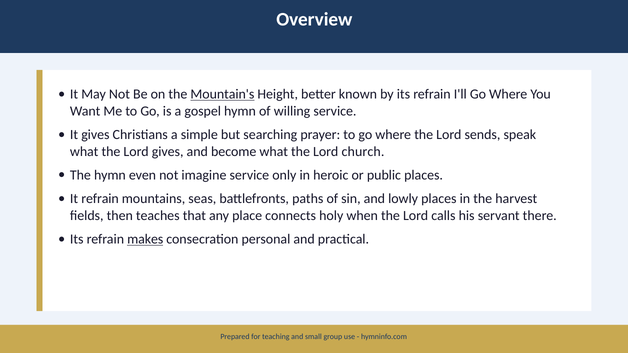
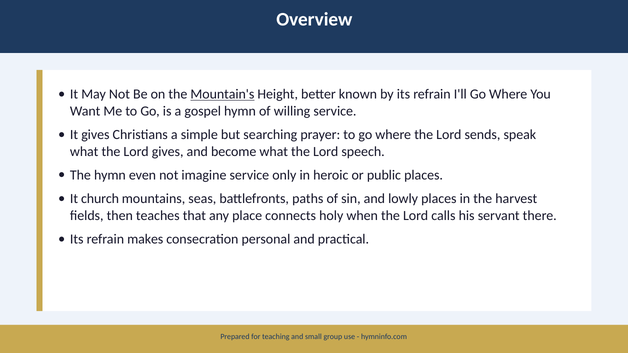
church: church -> speech
It refrain: refrain -> church
makes underline: present -> none
